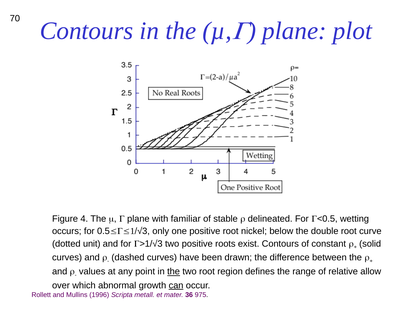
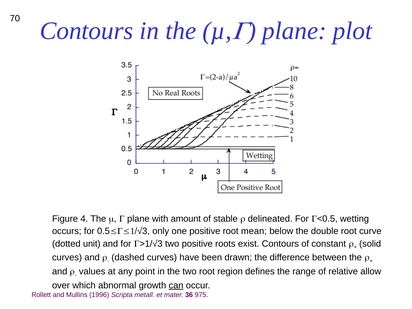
familiar: familiar -> amount
nickel: nickel -> mean
the at (174, 272) underline: present -> none
